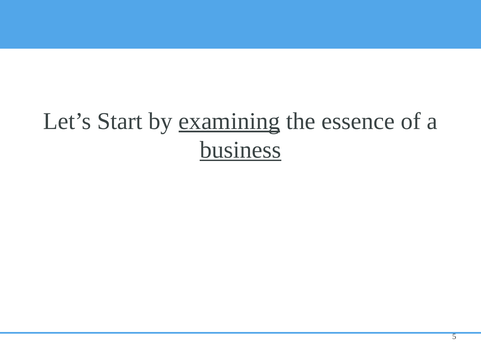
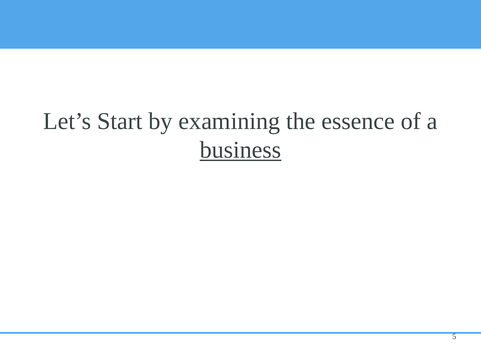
examining underline: present -> none
